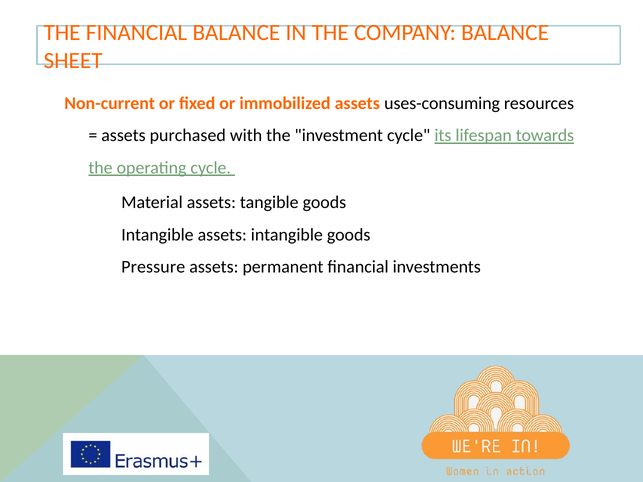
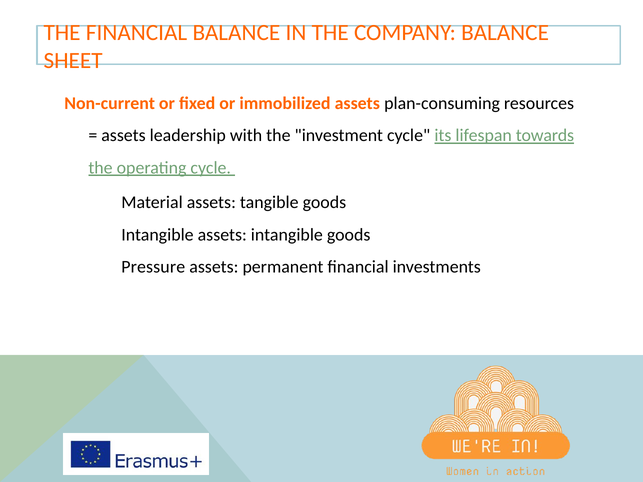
uses-consuming: uses-consuming -> plan-consuming
purchased: purchased -> leadership
